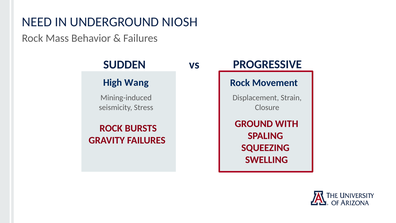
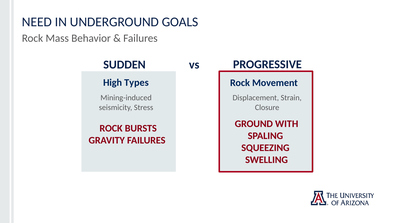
NIOSH: NIOSH -> GOALS
Wang: Wang -> Types
